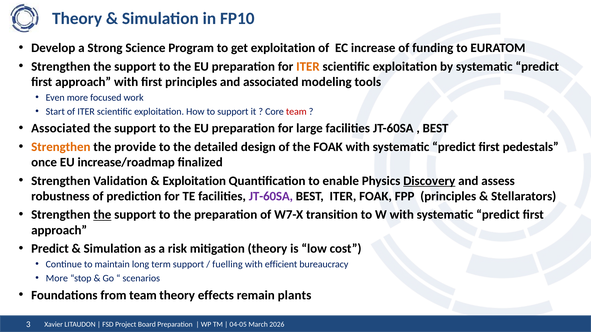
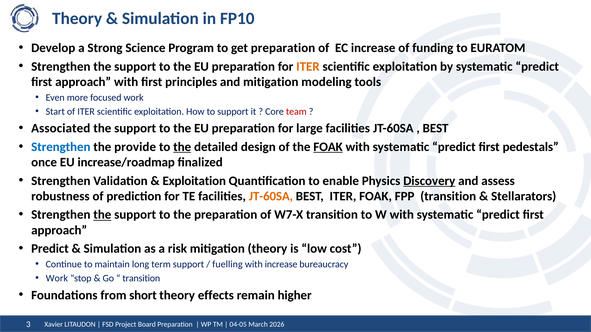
get exploitation: exploitation -> preparation
and associated: associated -> mitigation
Strengthen at (61, 147) colour: orange -> blue
the at (182, 147) underline: none -> present
FOAK at (328, 147) underline: none -> present
JT-60SA at (271, 197) colour: purple -> orange
FPP principles: principles -> transition
with efficient: efficient -> increase
More at (57, 279): More -> Work
scenarios at (141, 279): scenarios -> transition
from team: team -> short
plants: plants -> higher
